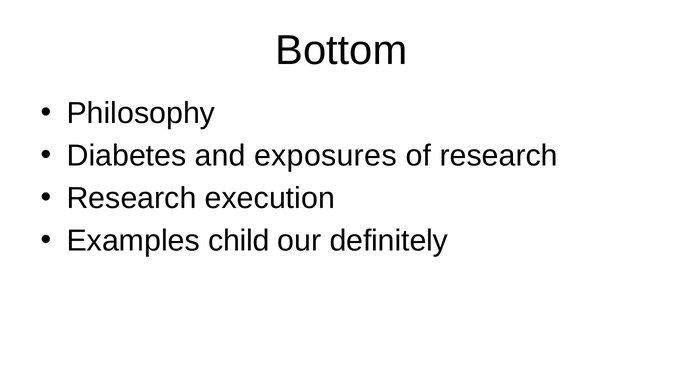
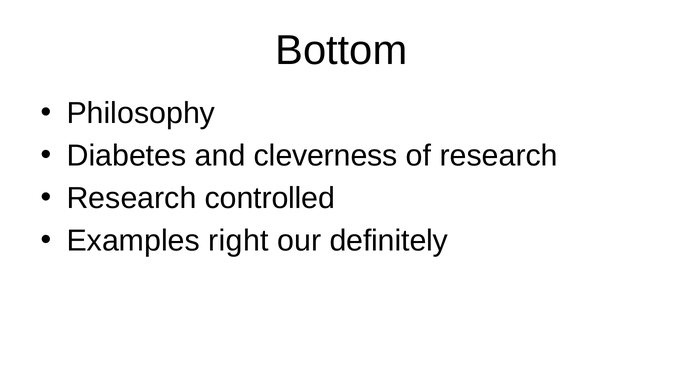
exposures: exposures -> cleverness
execution: execution -> controlled
child: child -> right
